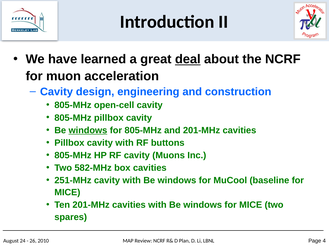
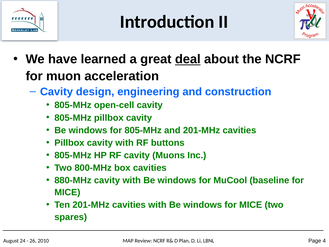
windows at (88, 130) underline: present -> none
582-MHz: 582-MHz -> 800-MHz
251-MHz: 251-MHz -> 880-MHz
